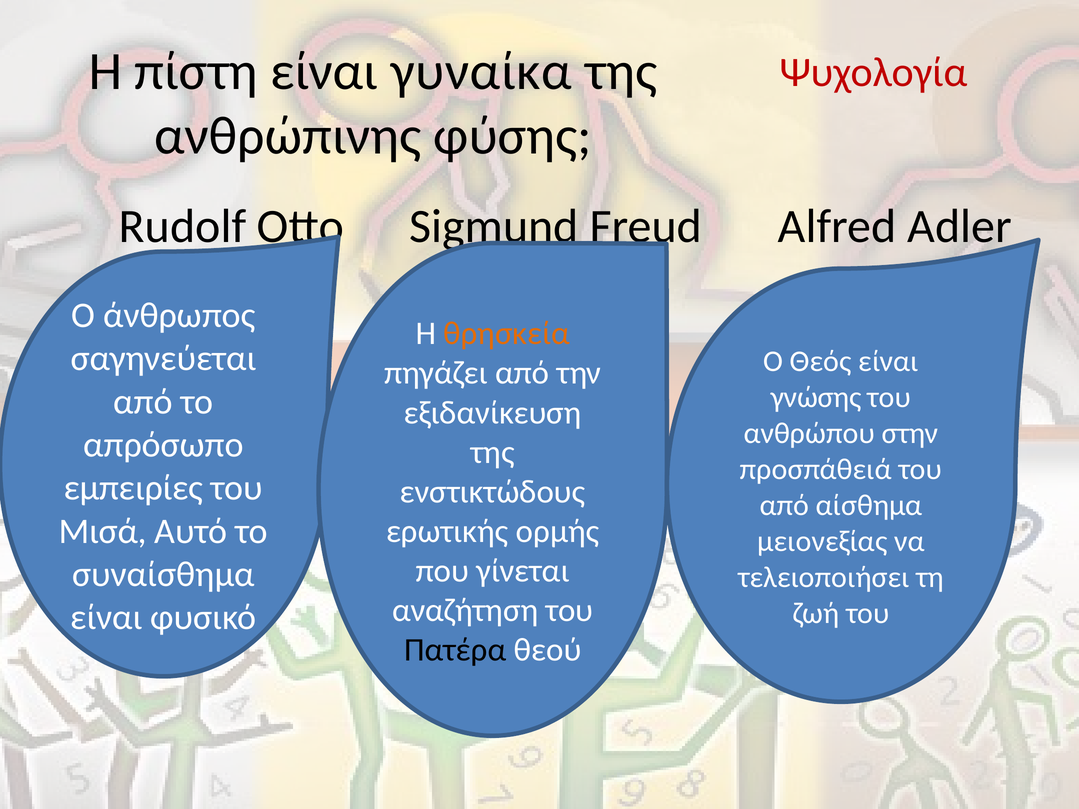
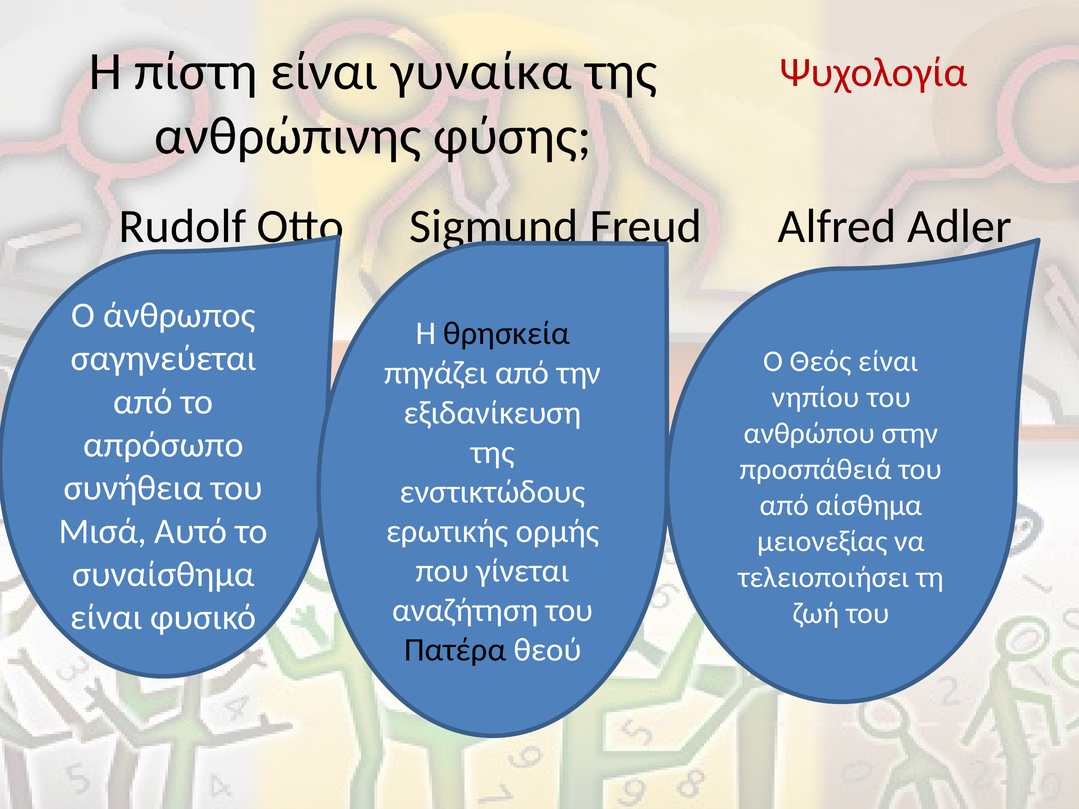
θρησκεία colour: orange -> black
γνώσης: γνώσης -> νηπίου
εμπειρίες: εμπειρίες -> συνήθεια
